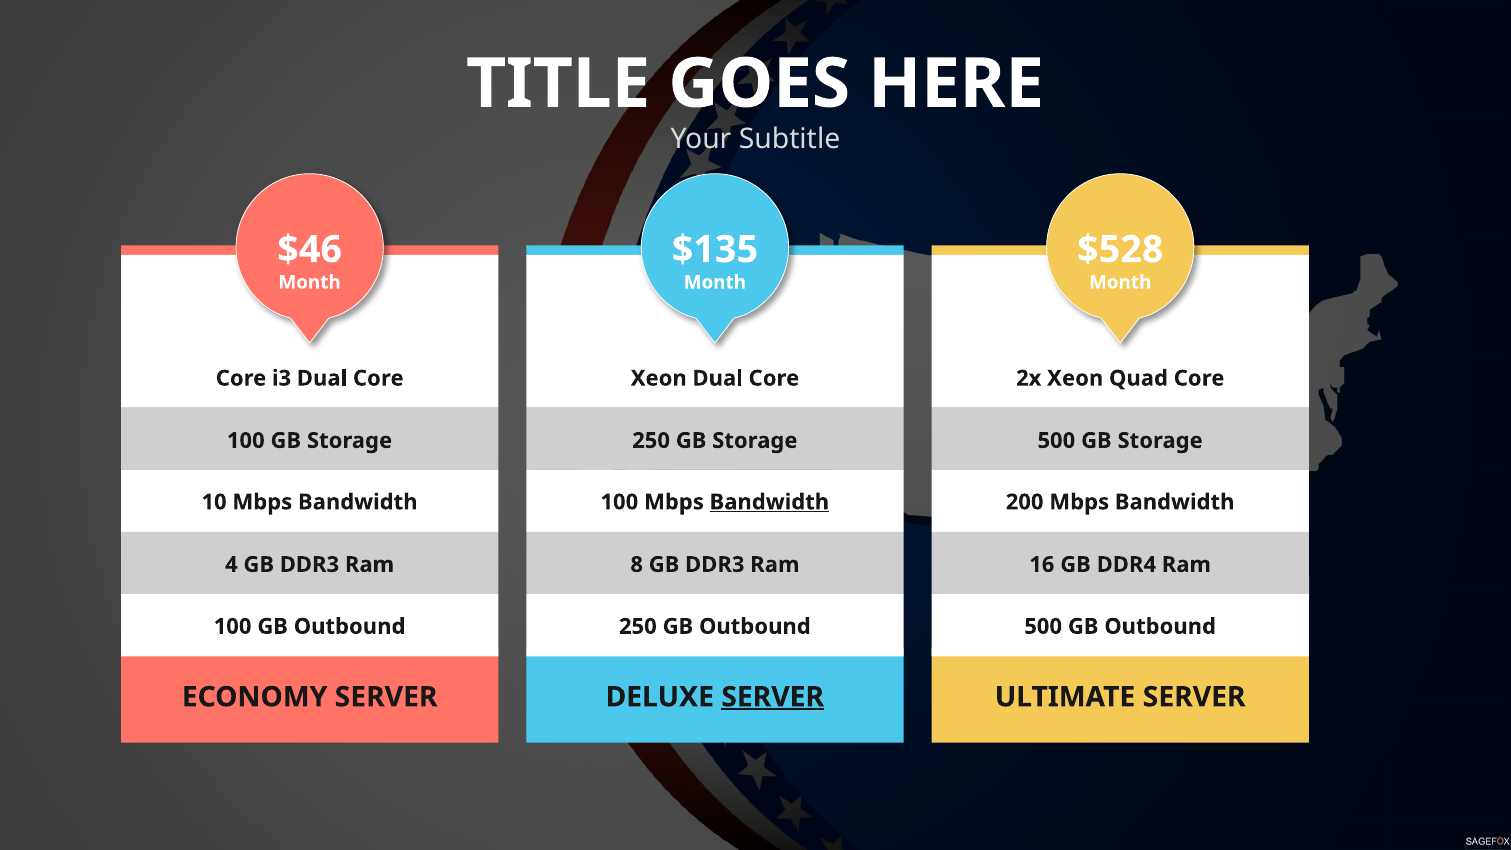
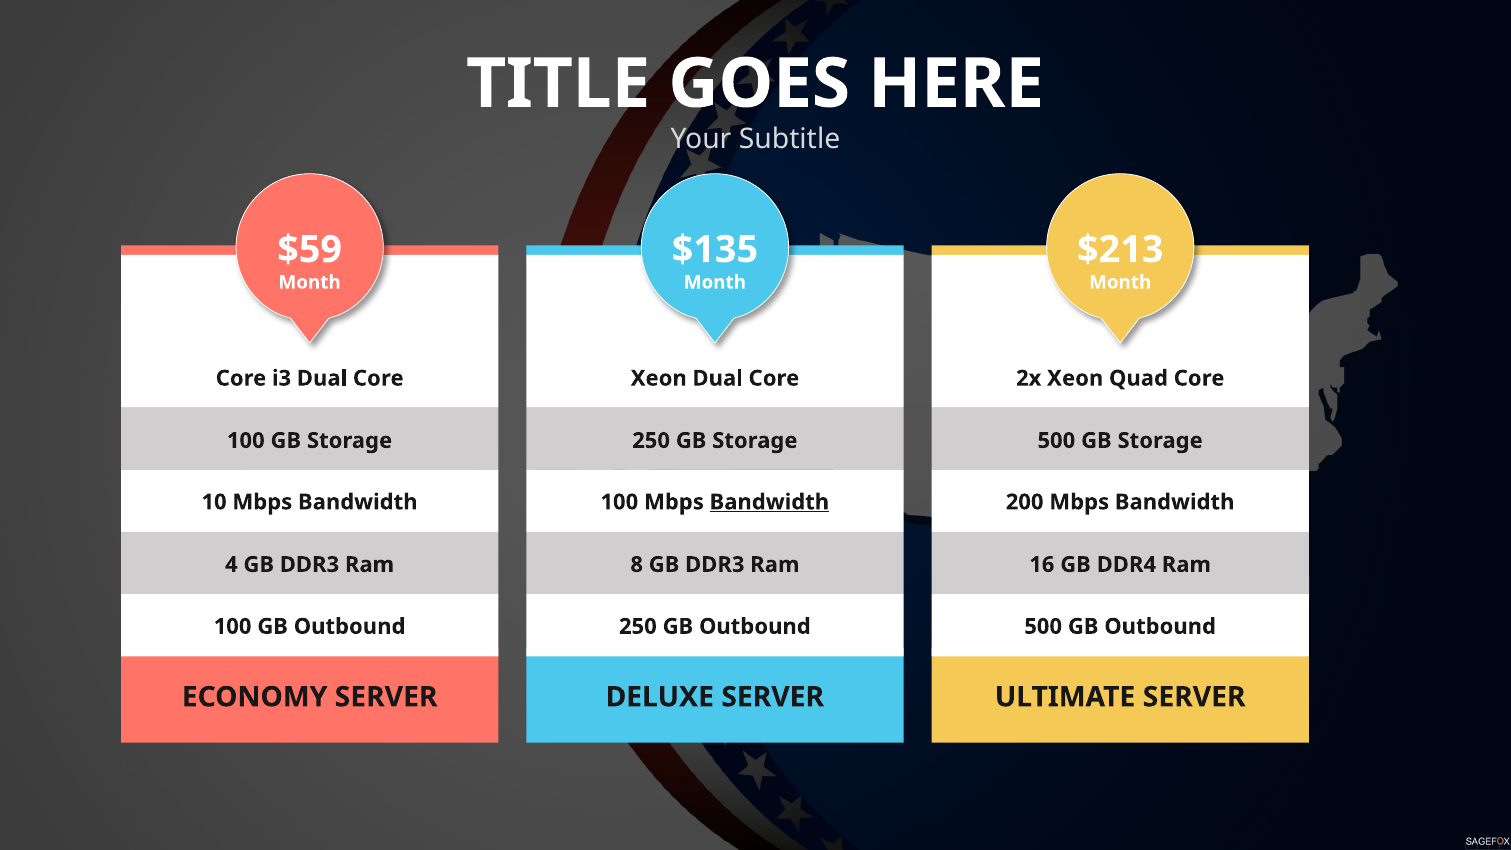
$46: $46 -> $59
$528: $528 -> $213
SERVER at (773, 697) underline: present -> none
